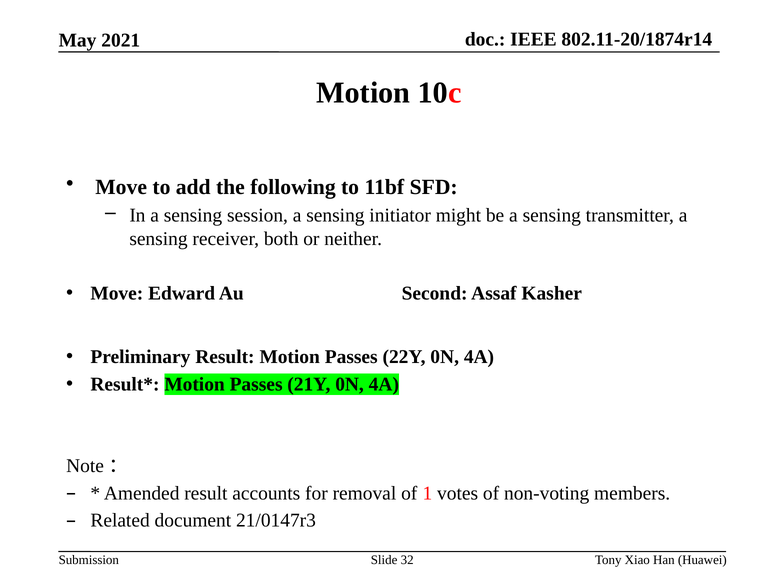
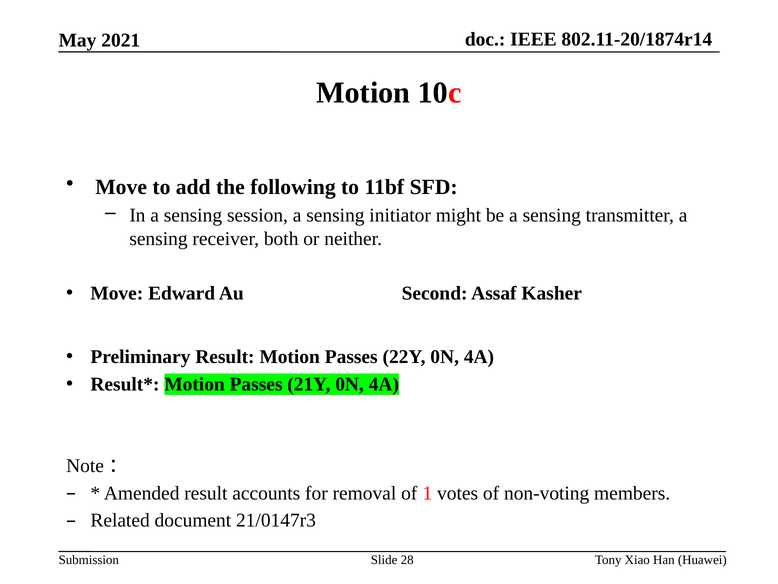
32: 32 -> 28
